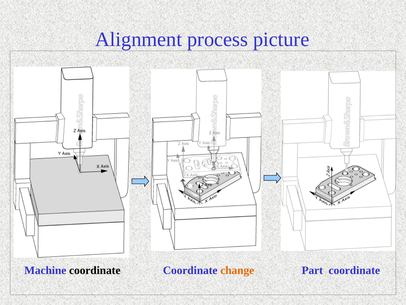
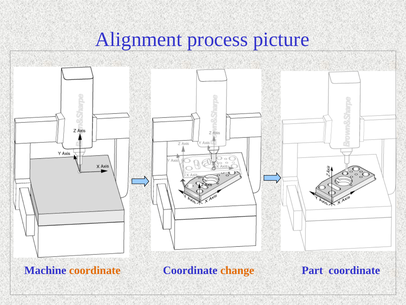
coordinate at (95, 270) colour: black -> orange
